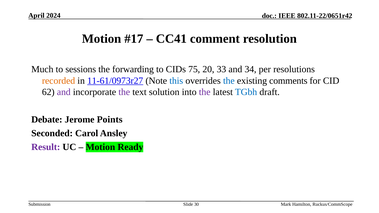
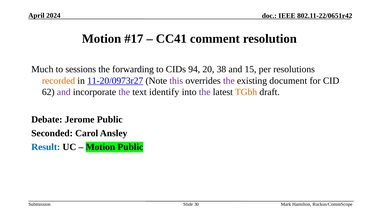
75: 75 -> 94
33: 33 -> 38
34: 34 -> 15
11-61/0973r27: 11-61/0973r27 -> 11-20/0973r27
this colour: blue -> purple
the at (229, 81) colour: blue -> purple
comments: comments -> document
solution: solution -> identify
TGbh colour: blue -> orange
Jerome Points: Points -> Public
Result colour: purple -> blue
Motion Ready: Ready -> Public
